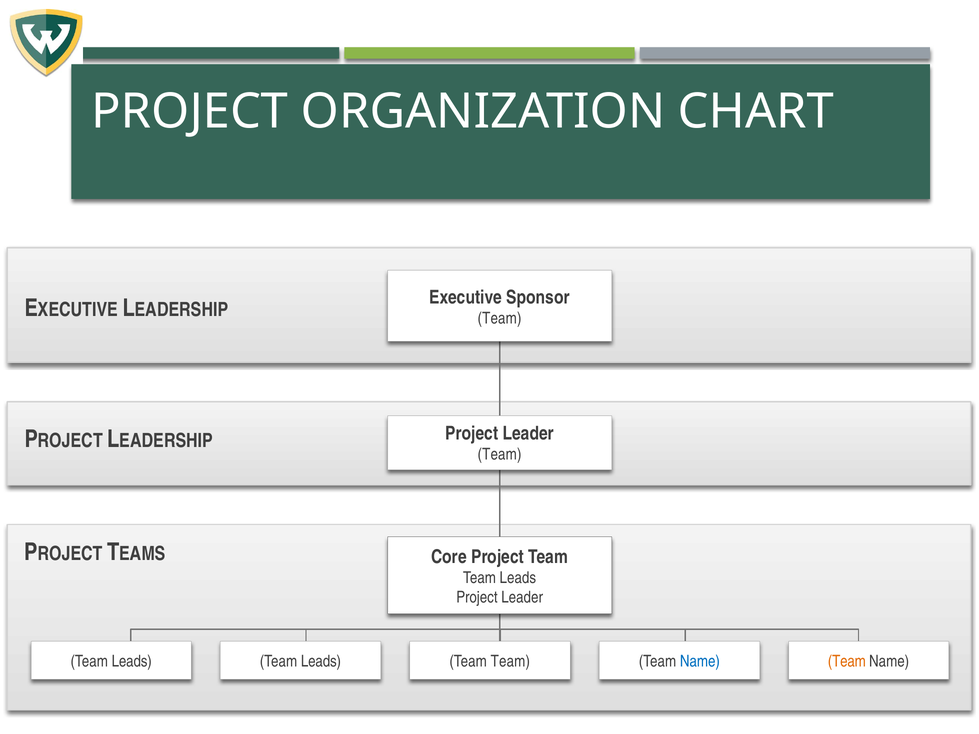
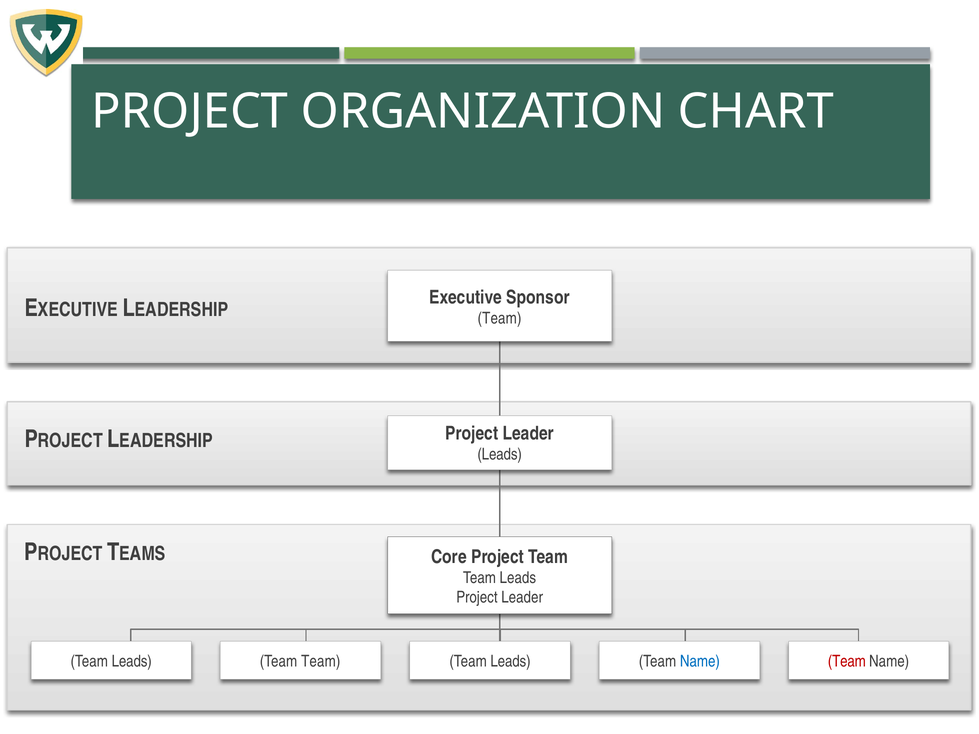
Team at (500, 454): Team -> Leads
Leads at (321, 662): Leads -> Team
Team at (510, 662): Team -> Leads
Team at (847, 662) colour: orange -> red
